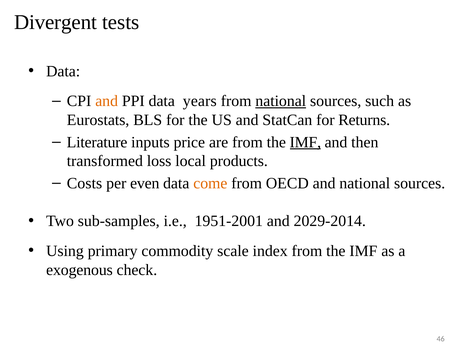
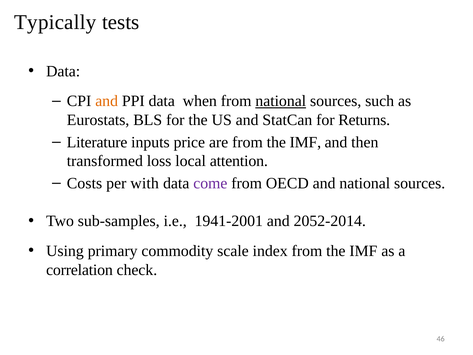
Divergent: Divergent -> Typically
years: years -> when
IMF at (305, 142) underline: present -> none
products: products -> attention
even: even -> with
come colour: orange -> purple
1951-2001: 1951-2001 -> 1941-2001
2029-2014: 2029-2014 -> 2052-2014
exogenous: exogenous -> correlation
